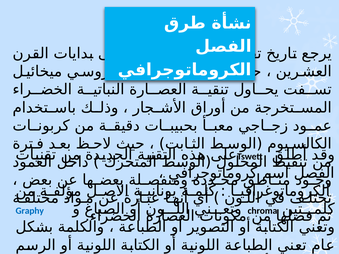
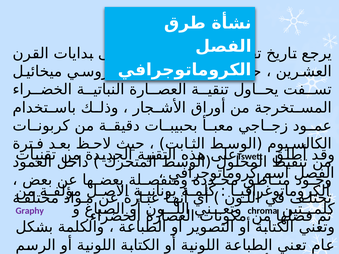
Graphy colour: blue -> purple
